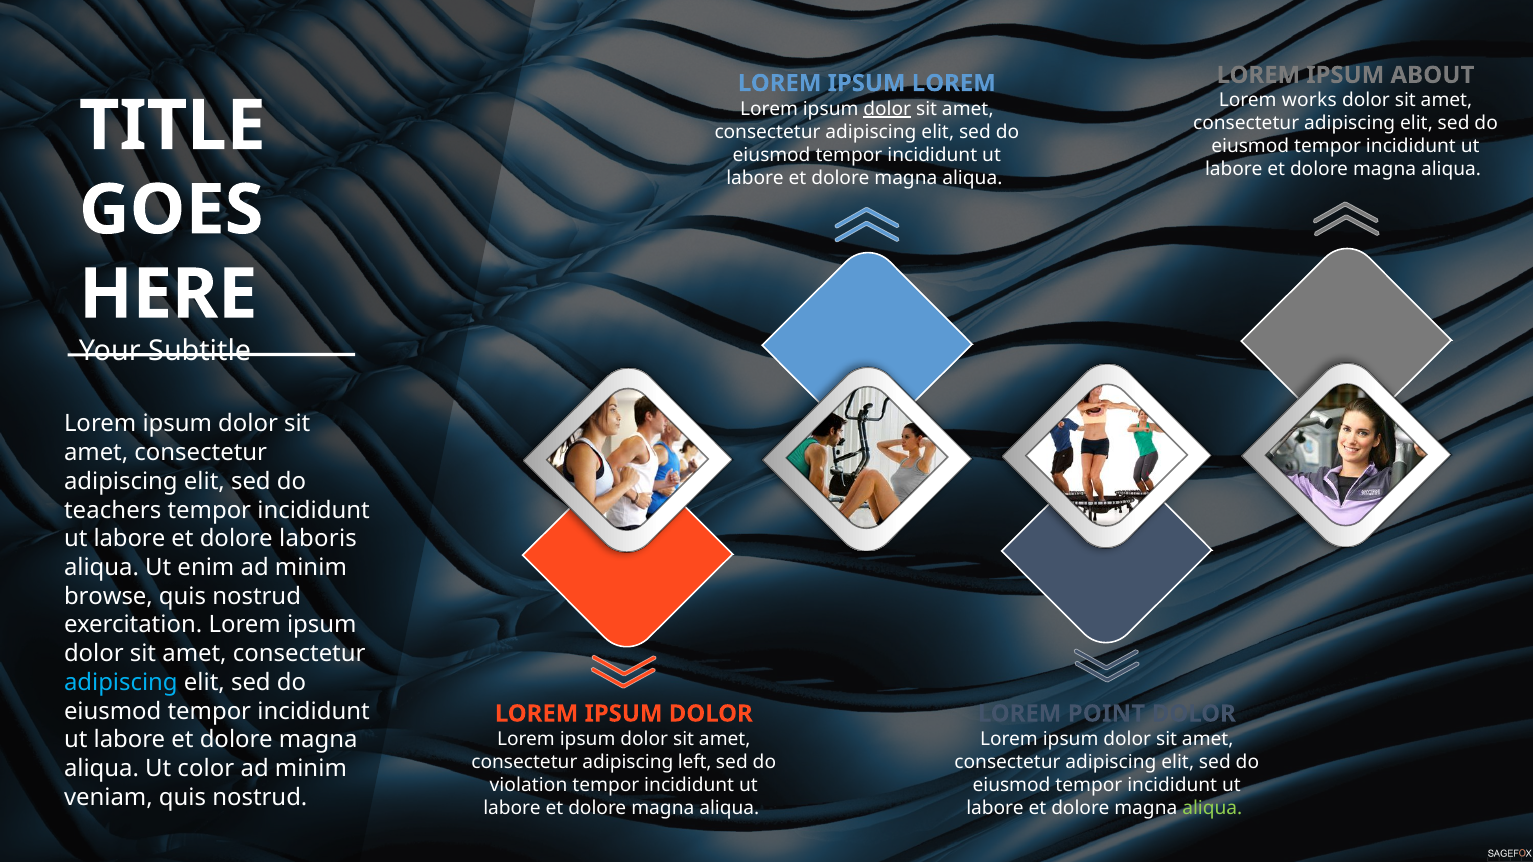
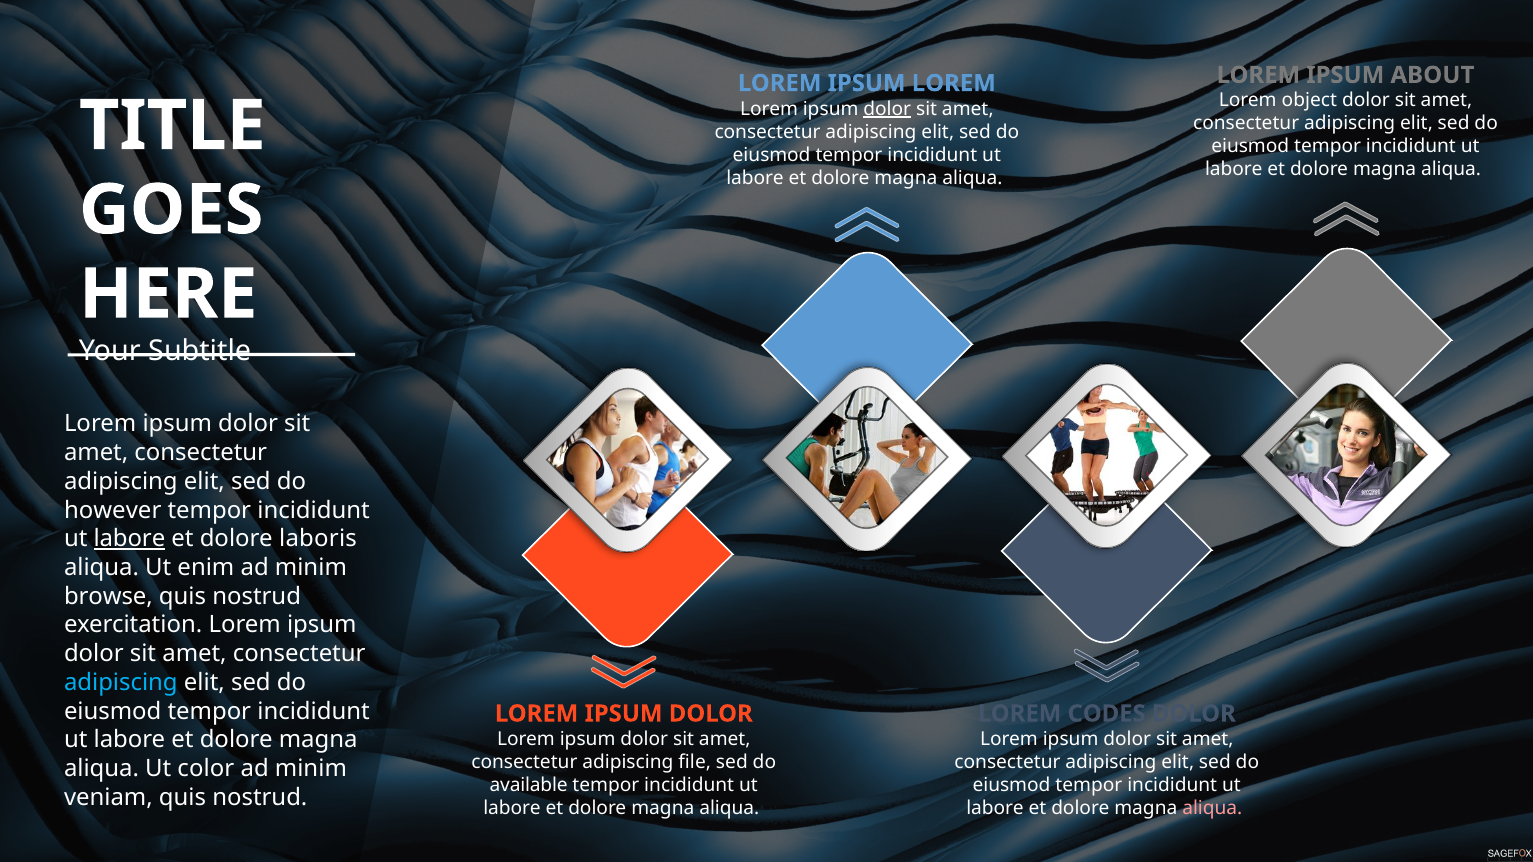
works: works -> object
teachers: teachers -> however
labore at (129, 539) underline: none -> present
POINT: POINT -> CODES
left: left -> file
violation: violation -> available
aliqua at (1212, 808) colour: light green -> pink
